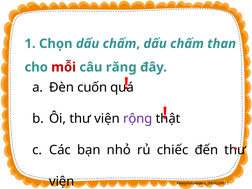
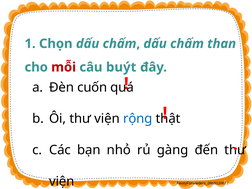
răng: răng -> buýt
rộng colour: purple -> blue
chiếc: chiếc -> gàng
